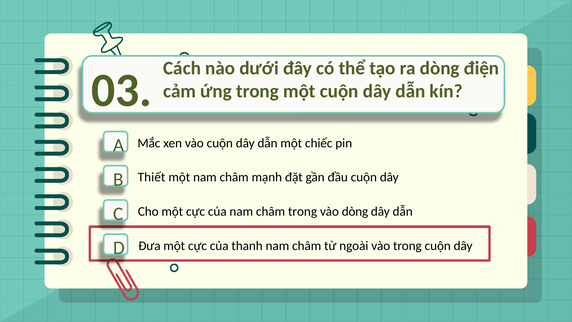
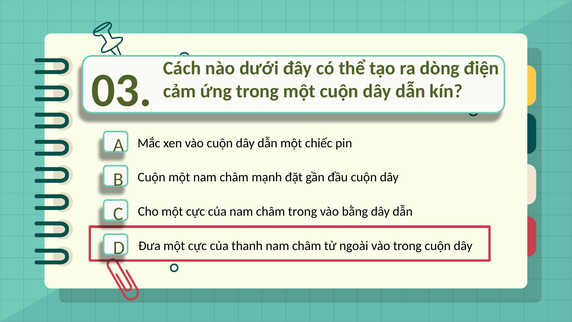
B Thiết: Thiết -> Cuộn
vào dòng: dòng -> bằng
